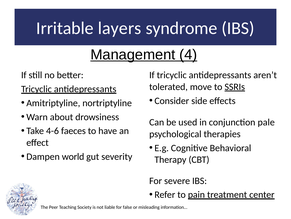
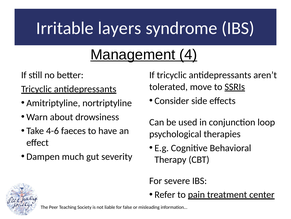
pale: pale -> loop
world: world -> much
